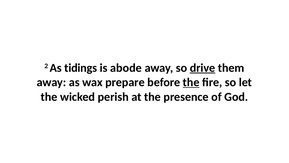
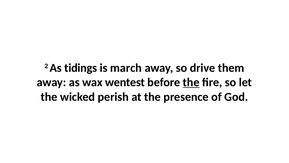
abode: abode -> march
drive underline: present -> none
prepare: prepare -> wentest
